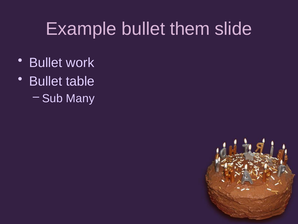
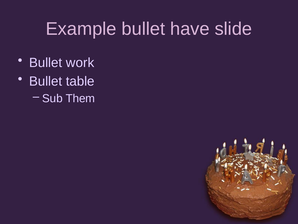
them: them -> have
Many: Many -> Them
